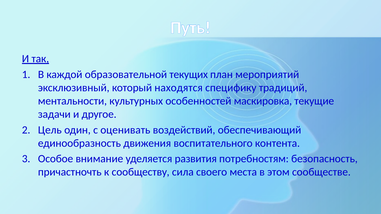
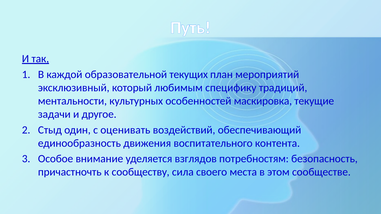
находятся: находятся -> любимым
Цель: Цель -> Стыд
развития: развития -> взглядов
